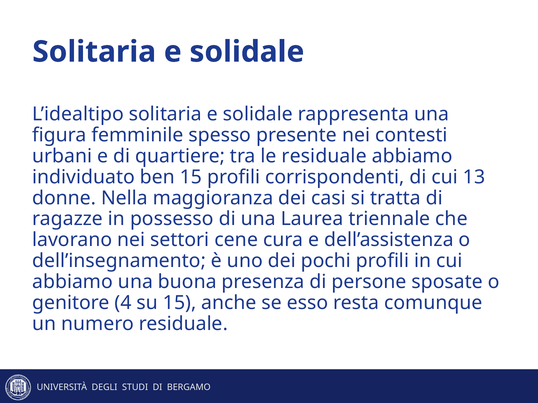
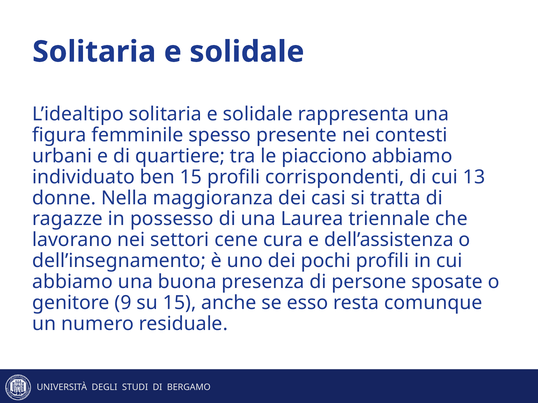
le residuale: residuale -> piacciono
4: 4 -> 9
